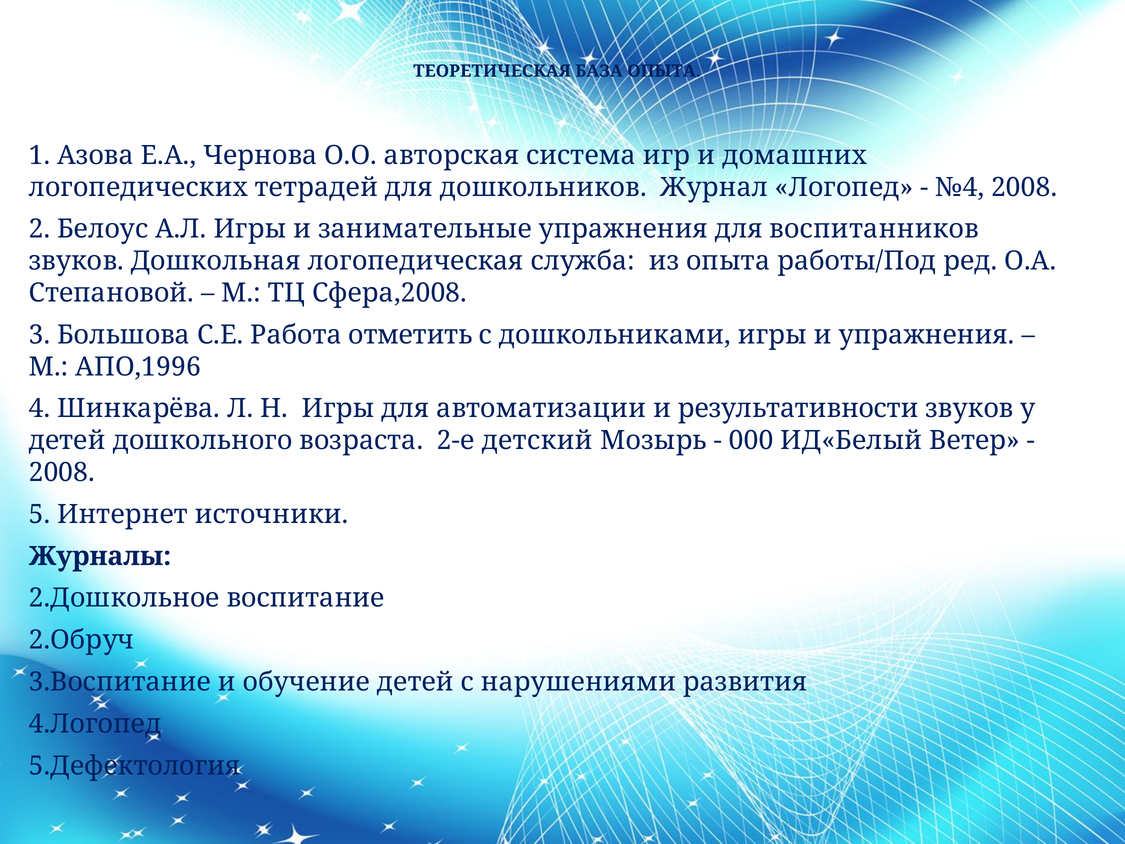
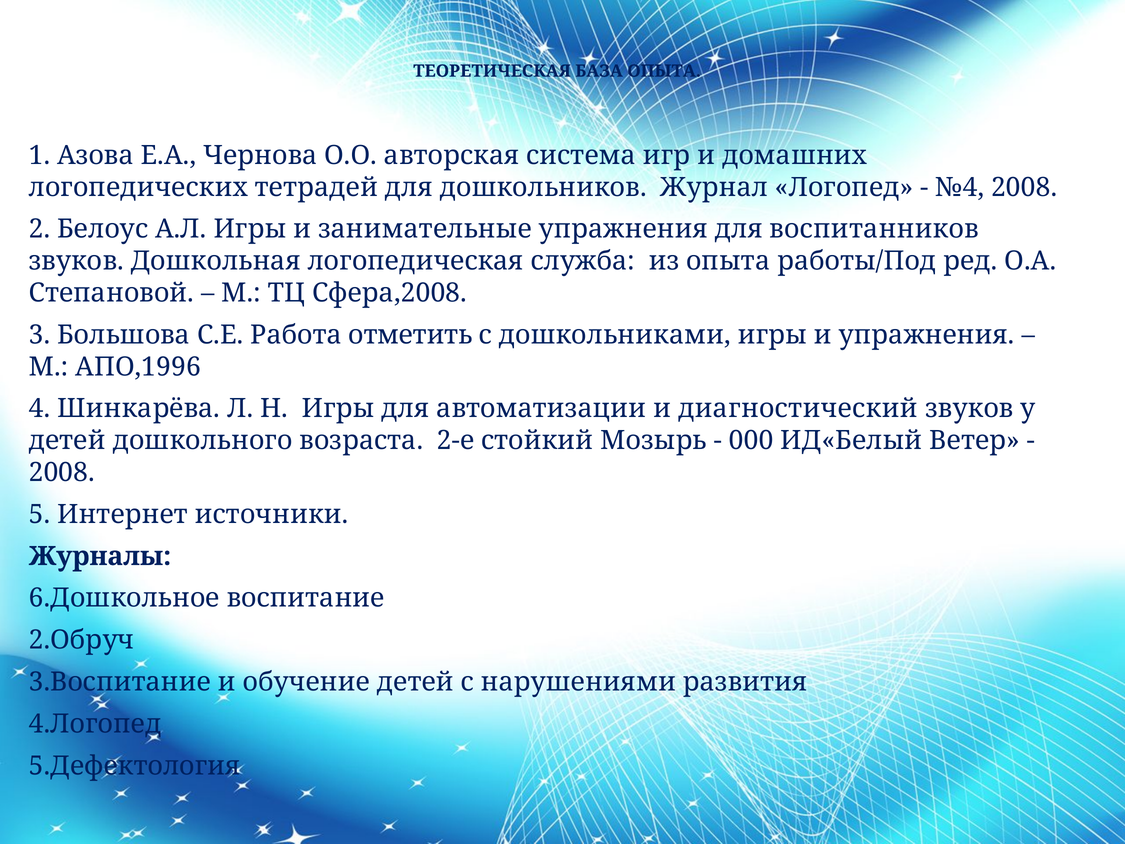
результативности: результативности -> диагностический
детский: детский -> стойкий
2.Дошкольное: 2.Дошкольное -> 6.Дошкольное
